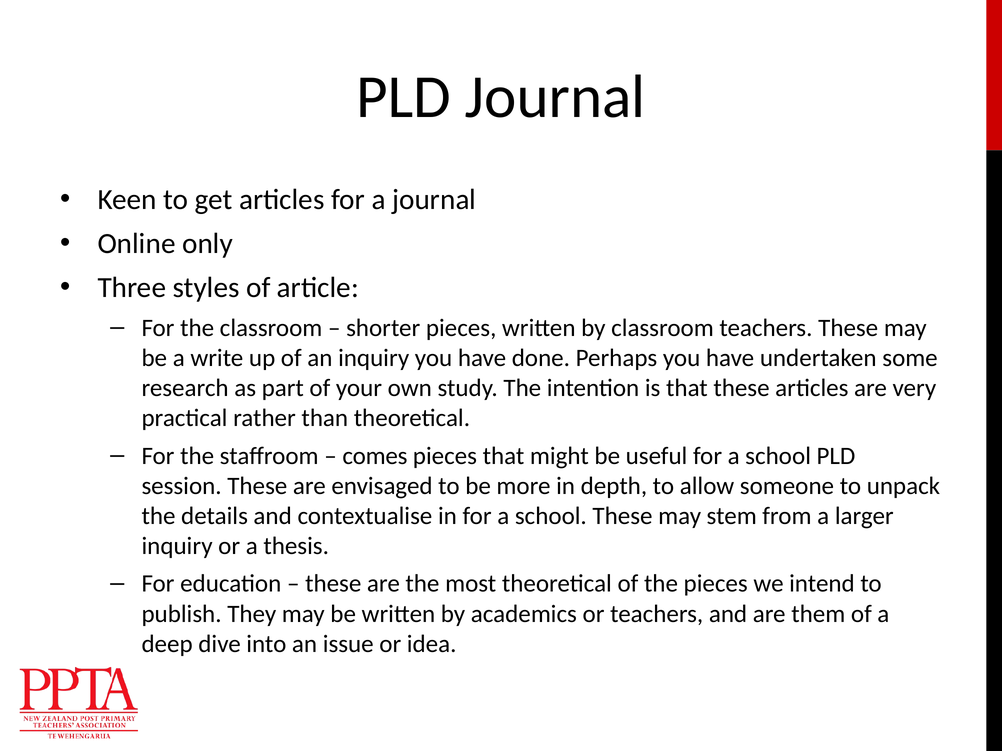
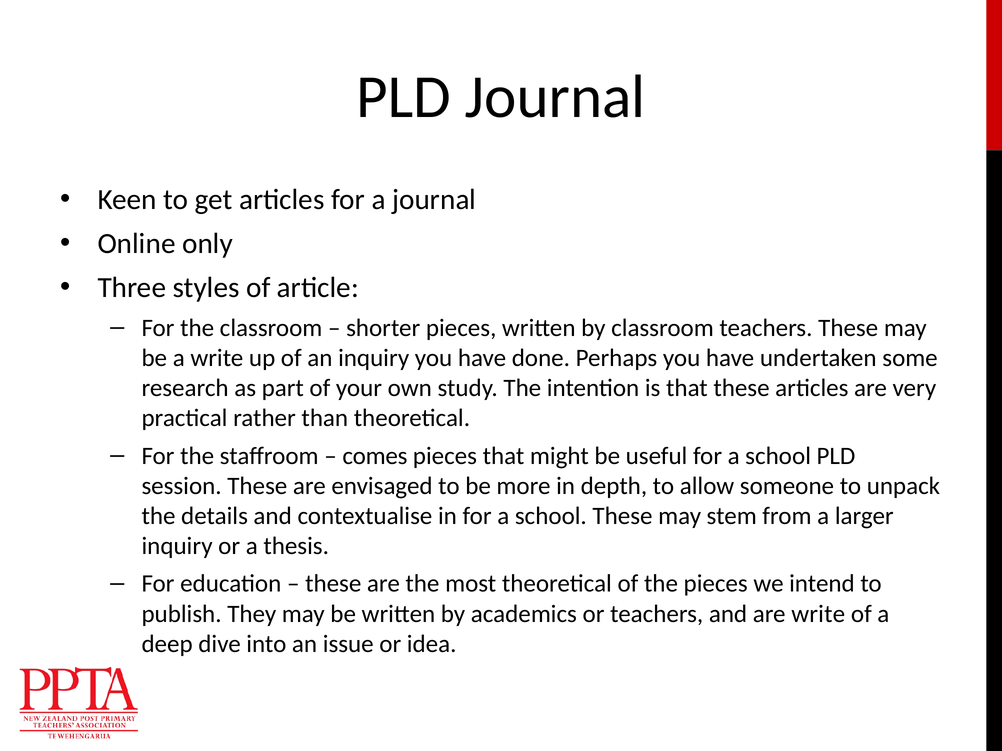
are them: them -> write
